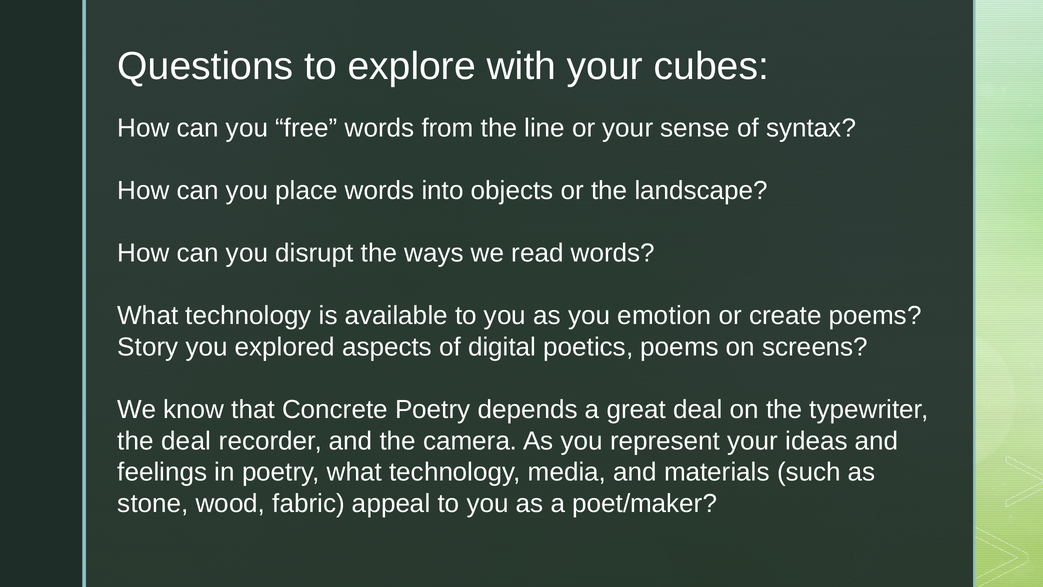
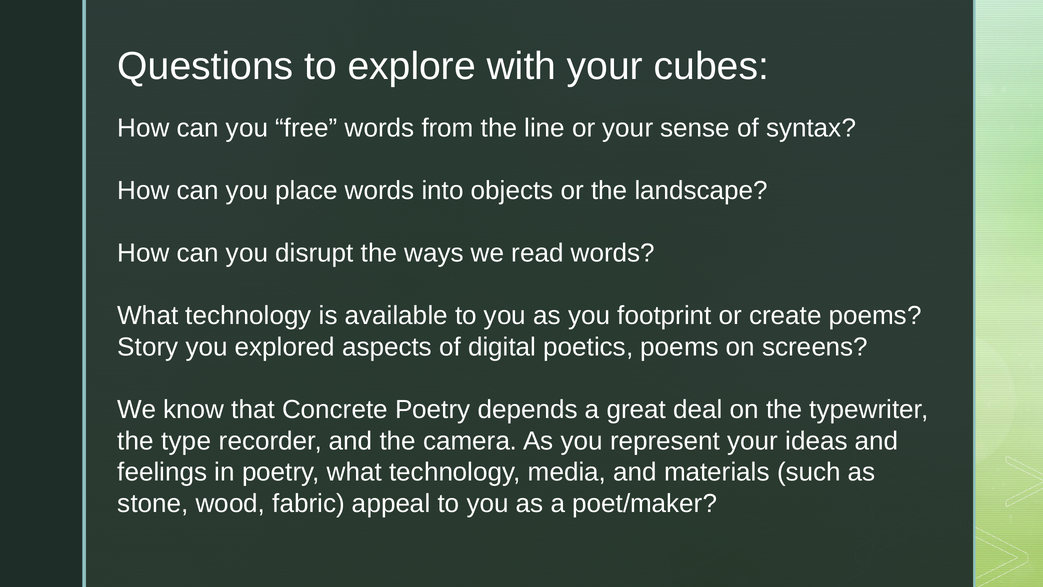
emotion: emotion -> footprint
the deal: deal -> type
